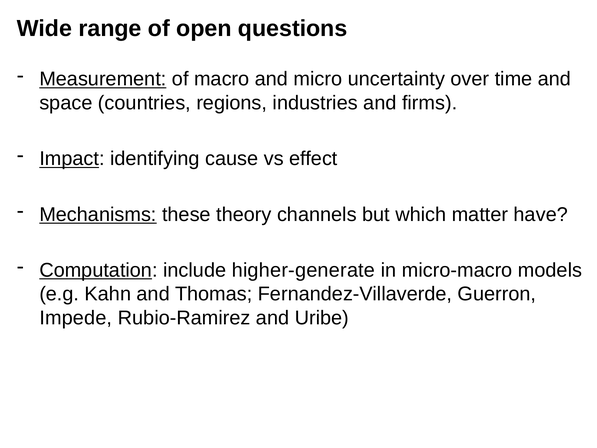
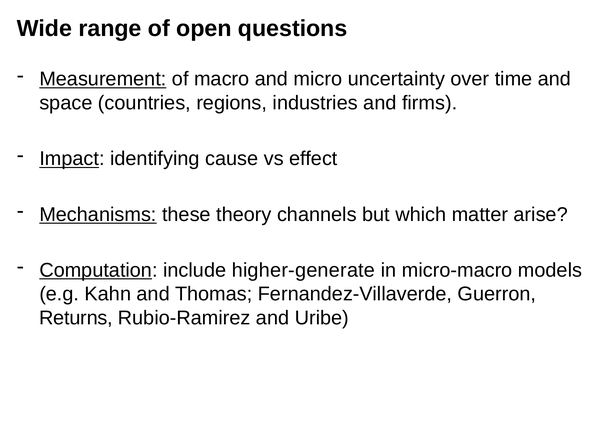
have: have -> arise
Impede: Impede -> Returns
